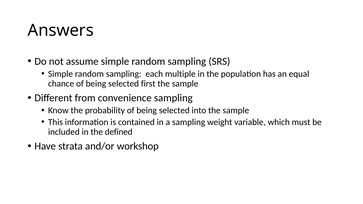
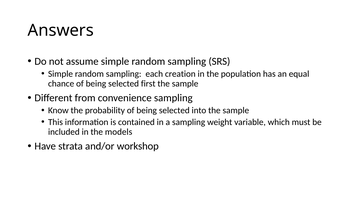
multiple: multiple -> creation
defined: defined -> models
